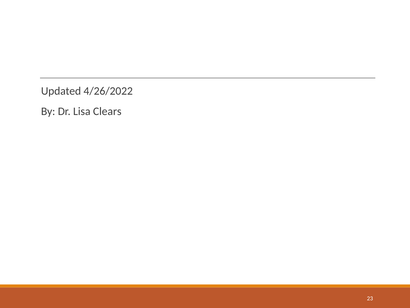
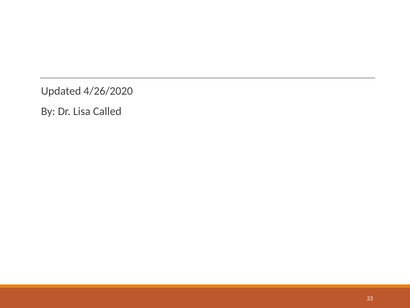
4/26/2022: 4/26/2022 -> 4/26/2020
Clears: Clears -> Called
